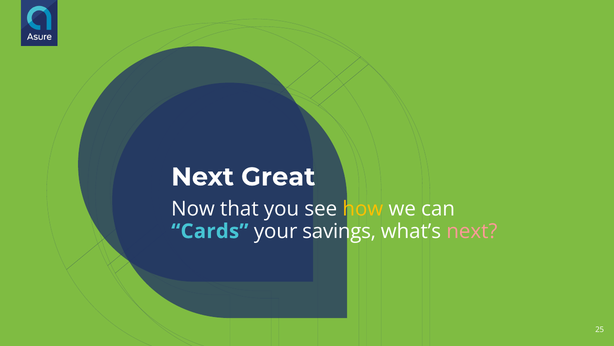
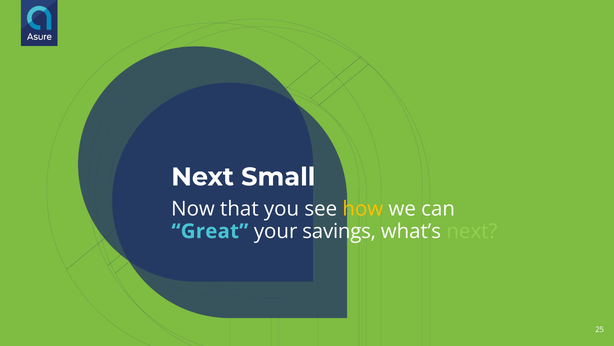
Great: Great -> Small
Cards: Cards -> Great
next at (472, 231) colour: pink -> light green
